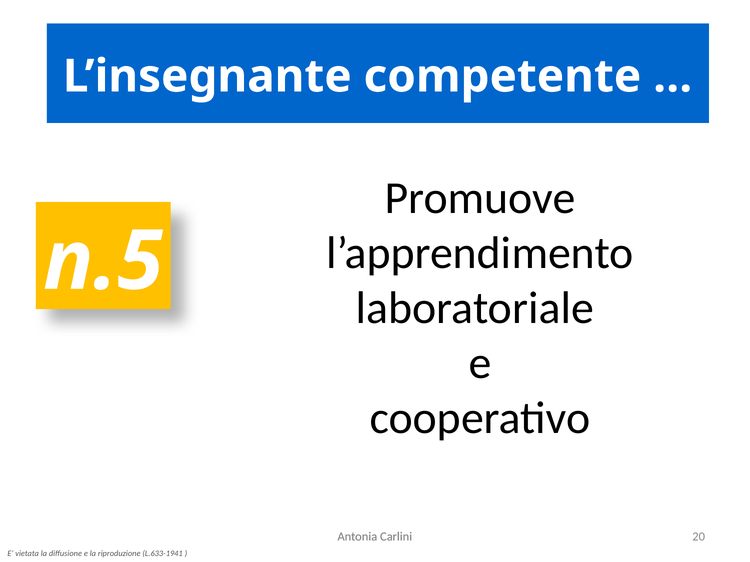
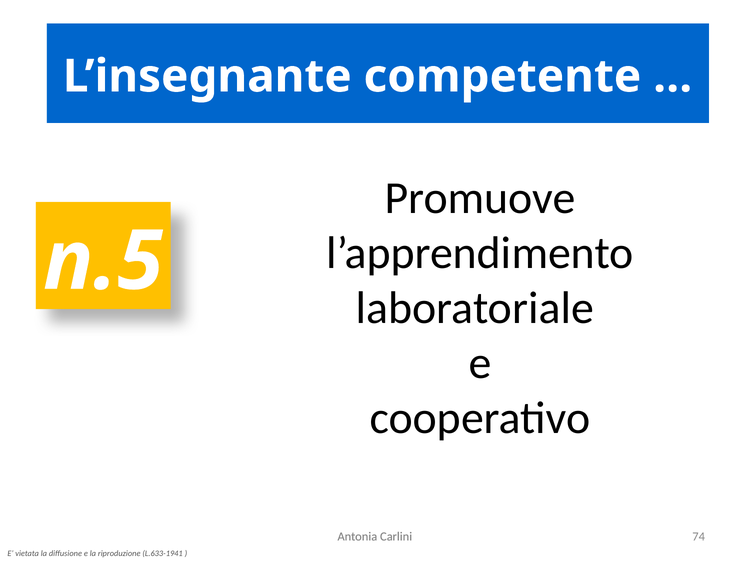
20: 20 -> 74
